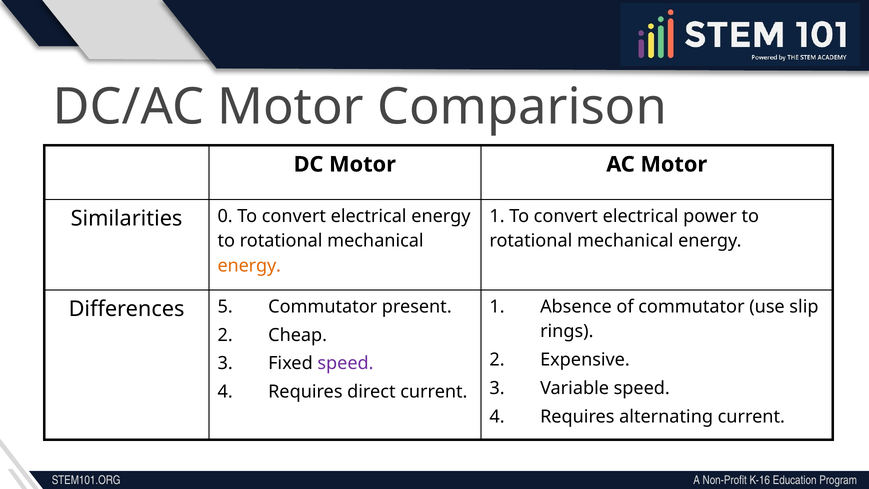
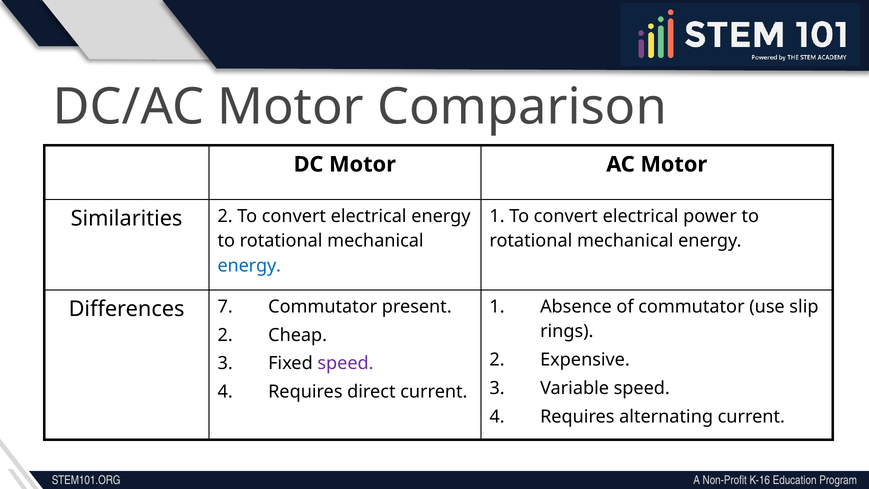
Similarities 0: 0 -> 2
energy at (249, 266) colour: orange -> blue
5: 5 -> 7
